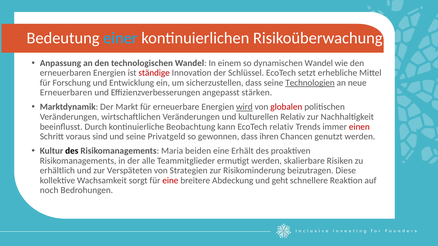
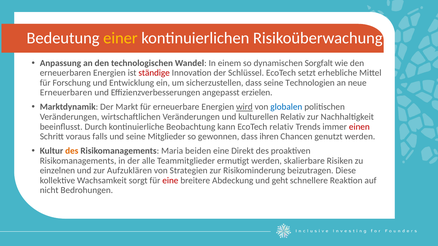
einer colour: light blue -> yellow
dynamischen Wandel: Wandel -> Sorgfalt
Technologien underline: present -> none
stärken: stärken -> erzielen
globalen colour: red -> blue
sind: sind -> falls
Privatgeld: Privatgeld -> Mitglieder
des at (72, 151) colour: black -> orange
Erhält: Erhält -> Direkt
erhältlich: erhältlich -> einzelnen
Verspäteten: Verspäteten -> Aufzuklären
noch: noch -> nicht
